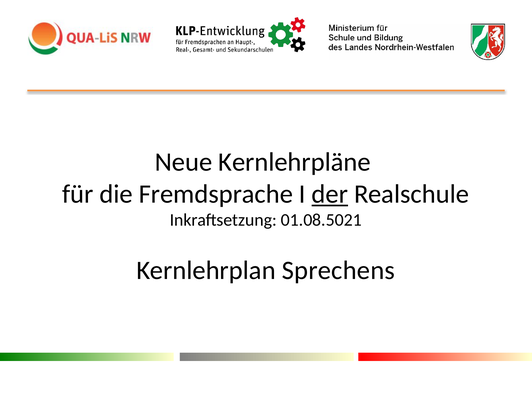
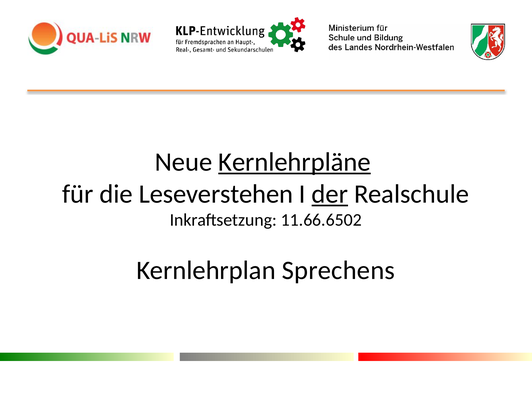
Kernlehrpläne underline: none -> present
Fremdsprache: Fremdsprache -> Leseverstehen
01.08.5021: 01.08.5021 -> 11.66.6502
